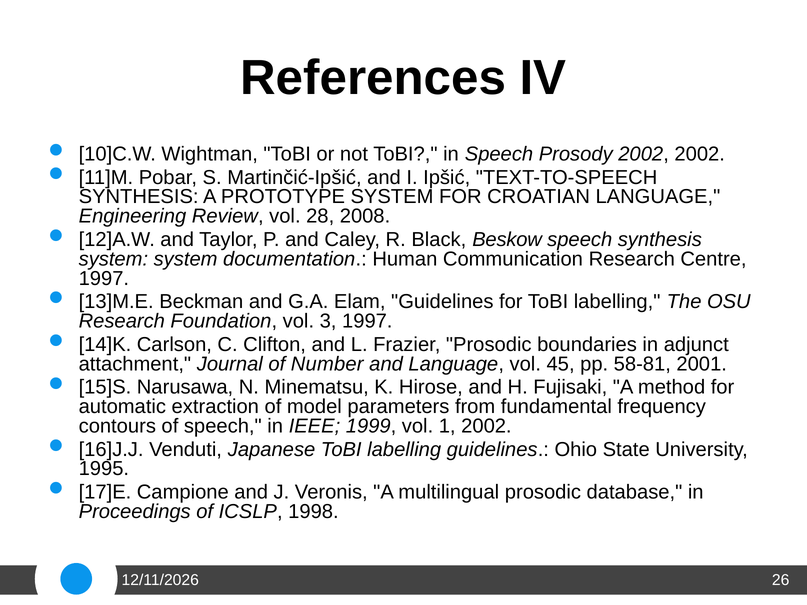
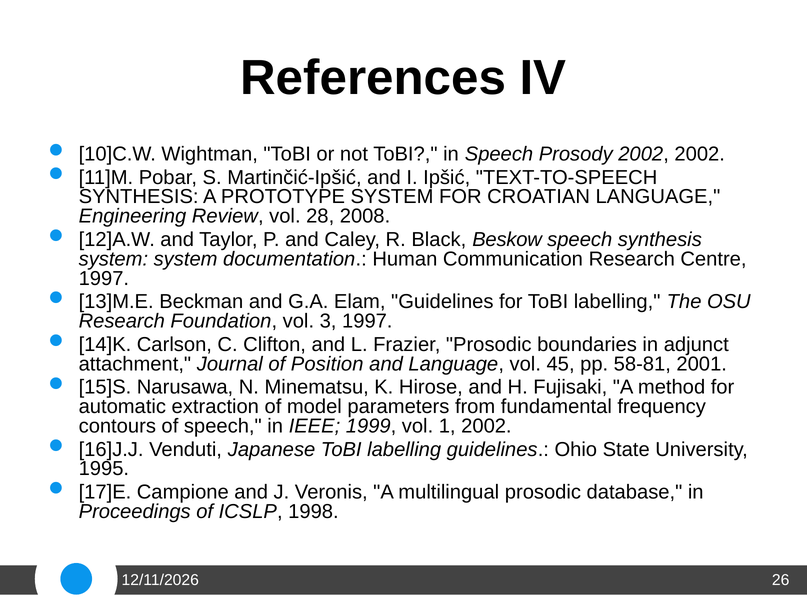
Number: Number -> Position
